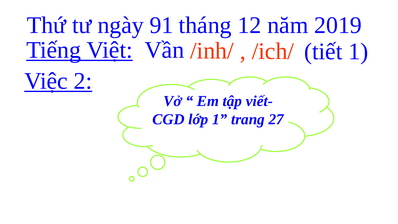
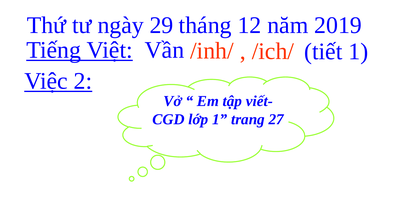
91: 91 -> 29
